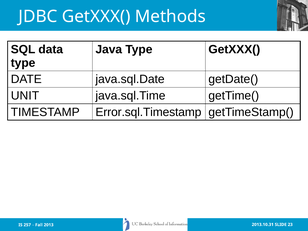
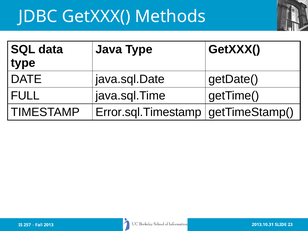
UNIT: UNIT -> FULL
